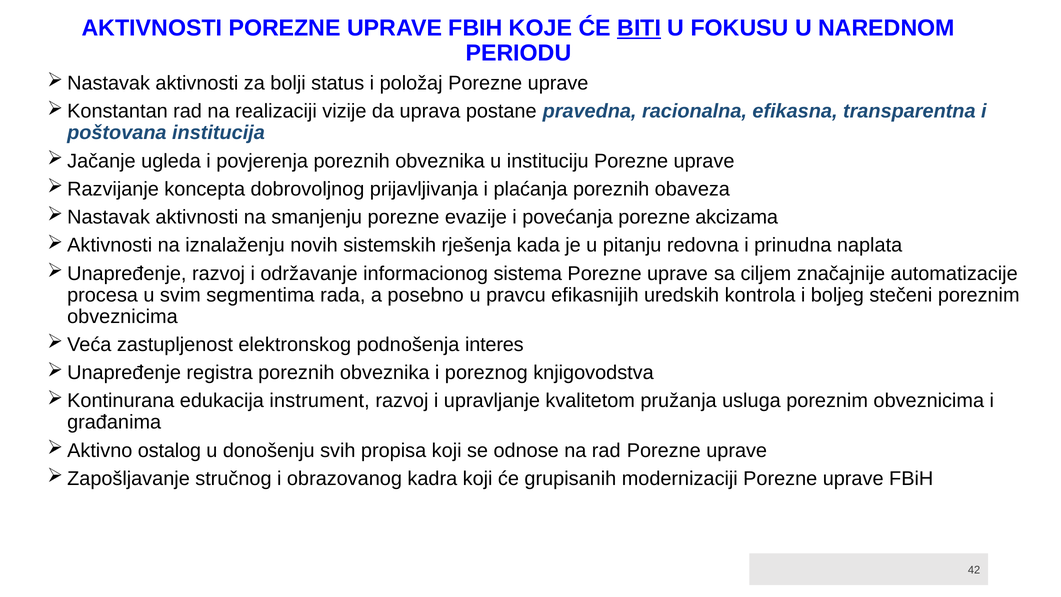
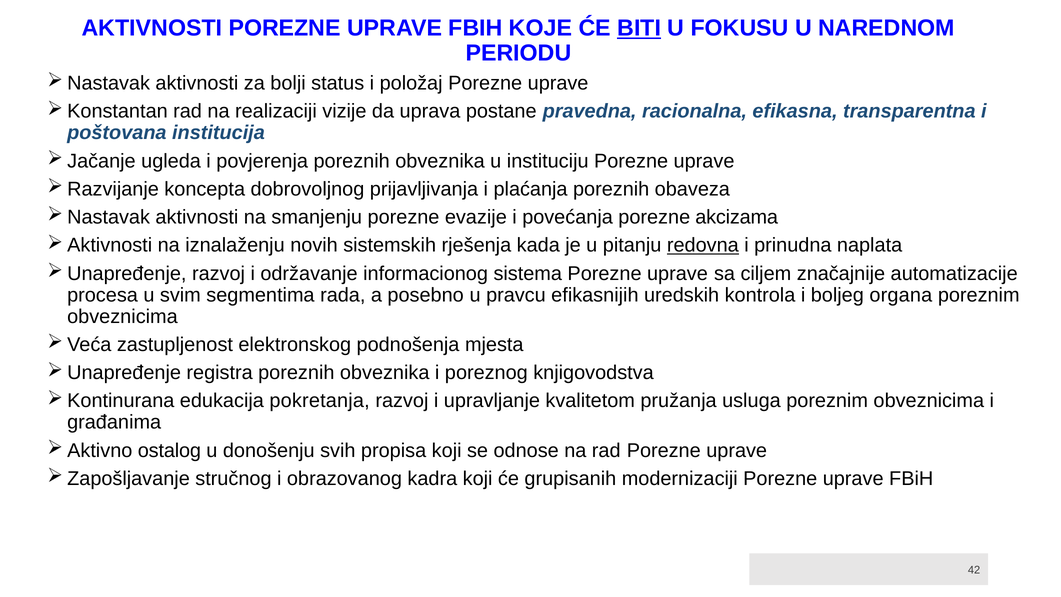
redovna underline: none -> present
stečeni: stečeni -> organa
interes: interes -> mjesta
instrument: instrument -> pokretanja
